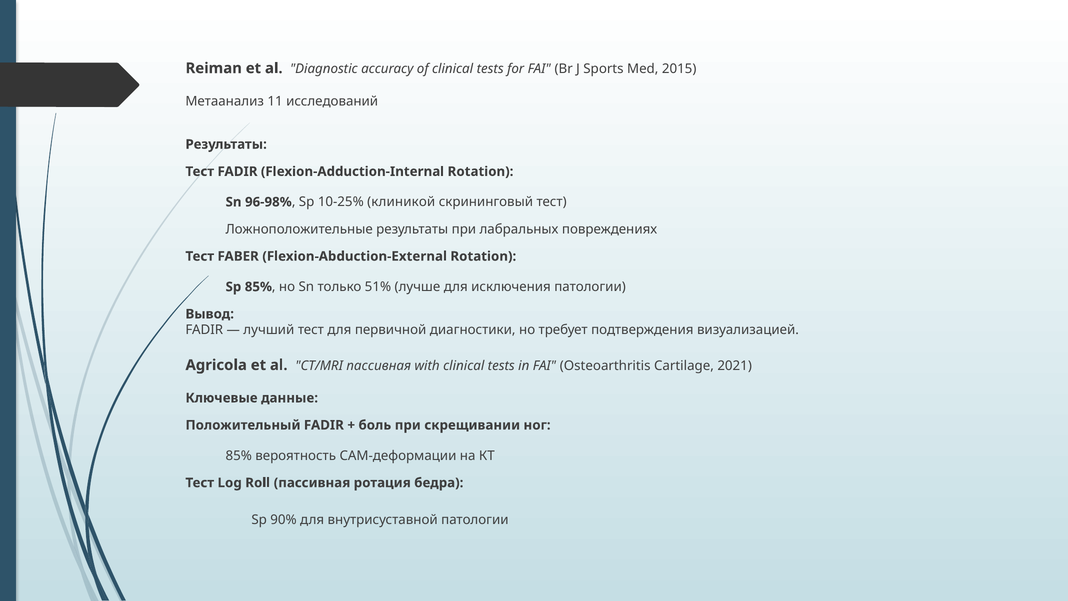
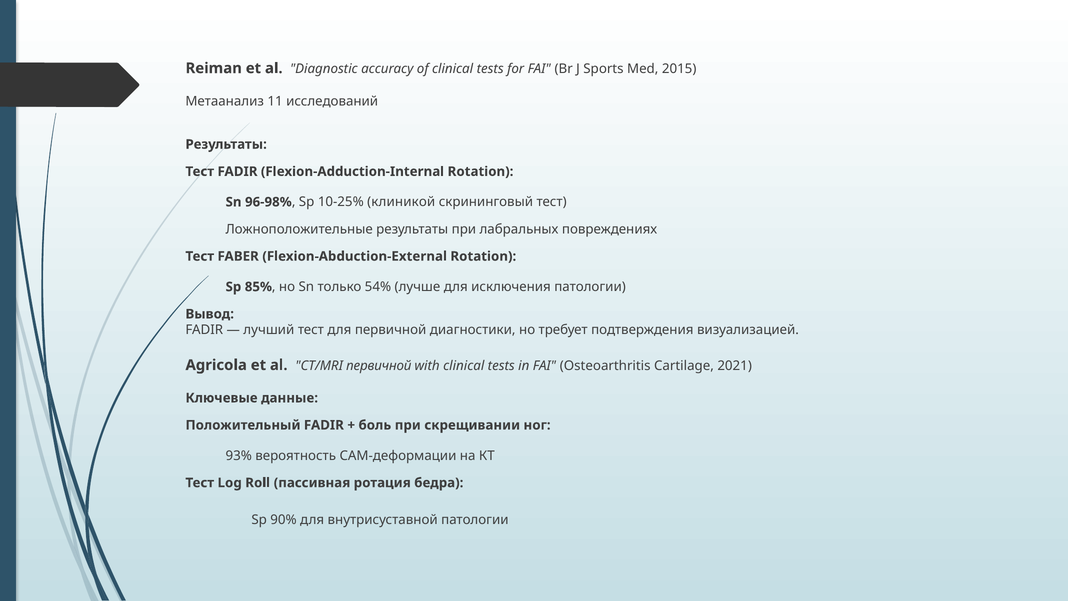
51%: 51% -> 54%
CT/MRI пассивная: пассивная -> первичной
85% at (239, 455): 85% -> 93%
